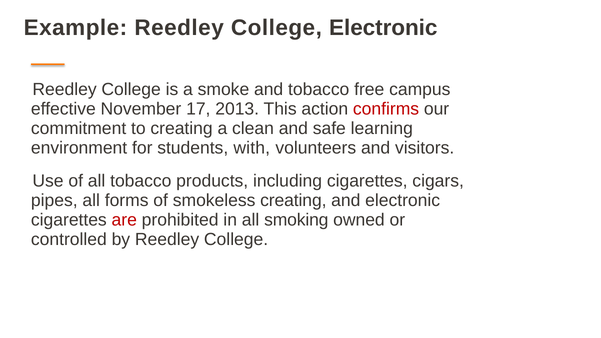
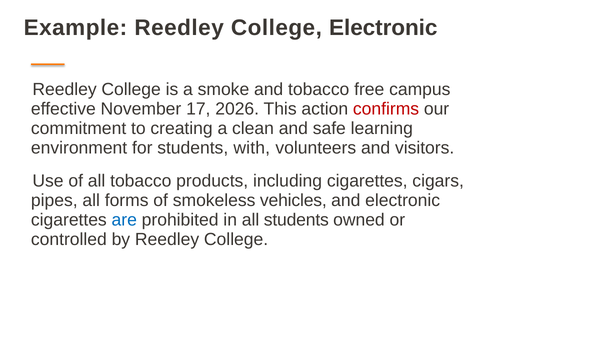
2013: 2013 -> 2026
smokeless creating: creating -> vehicles
are colour: red -> blue
all smoking: smoking -> students
